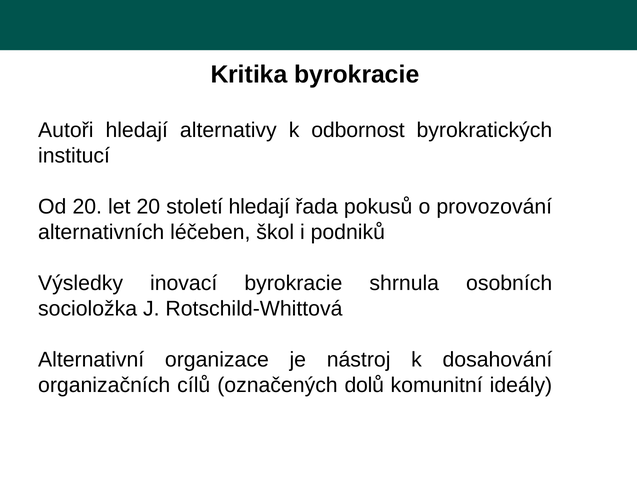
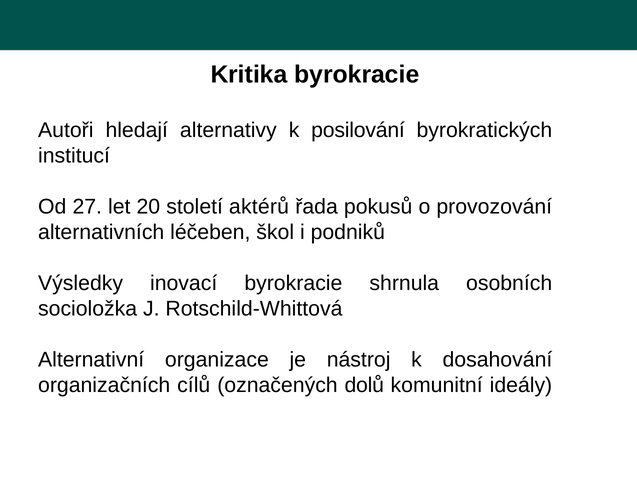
odbornost: odbornost -> posilování
Od 20: 20 -> 27
století hledají: hledají -> aktérů
